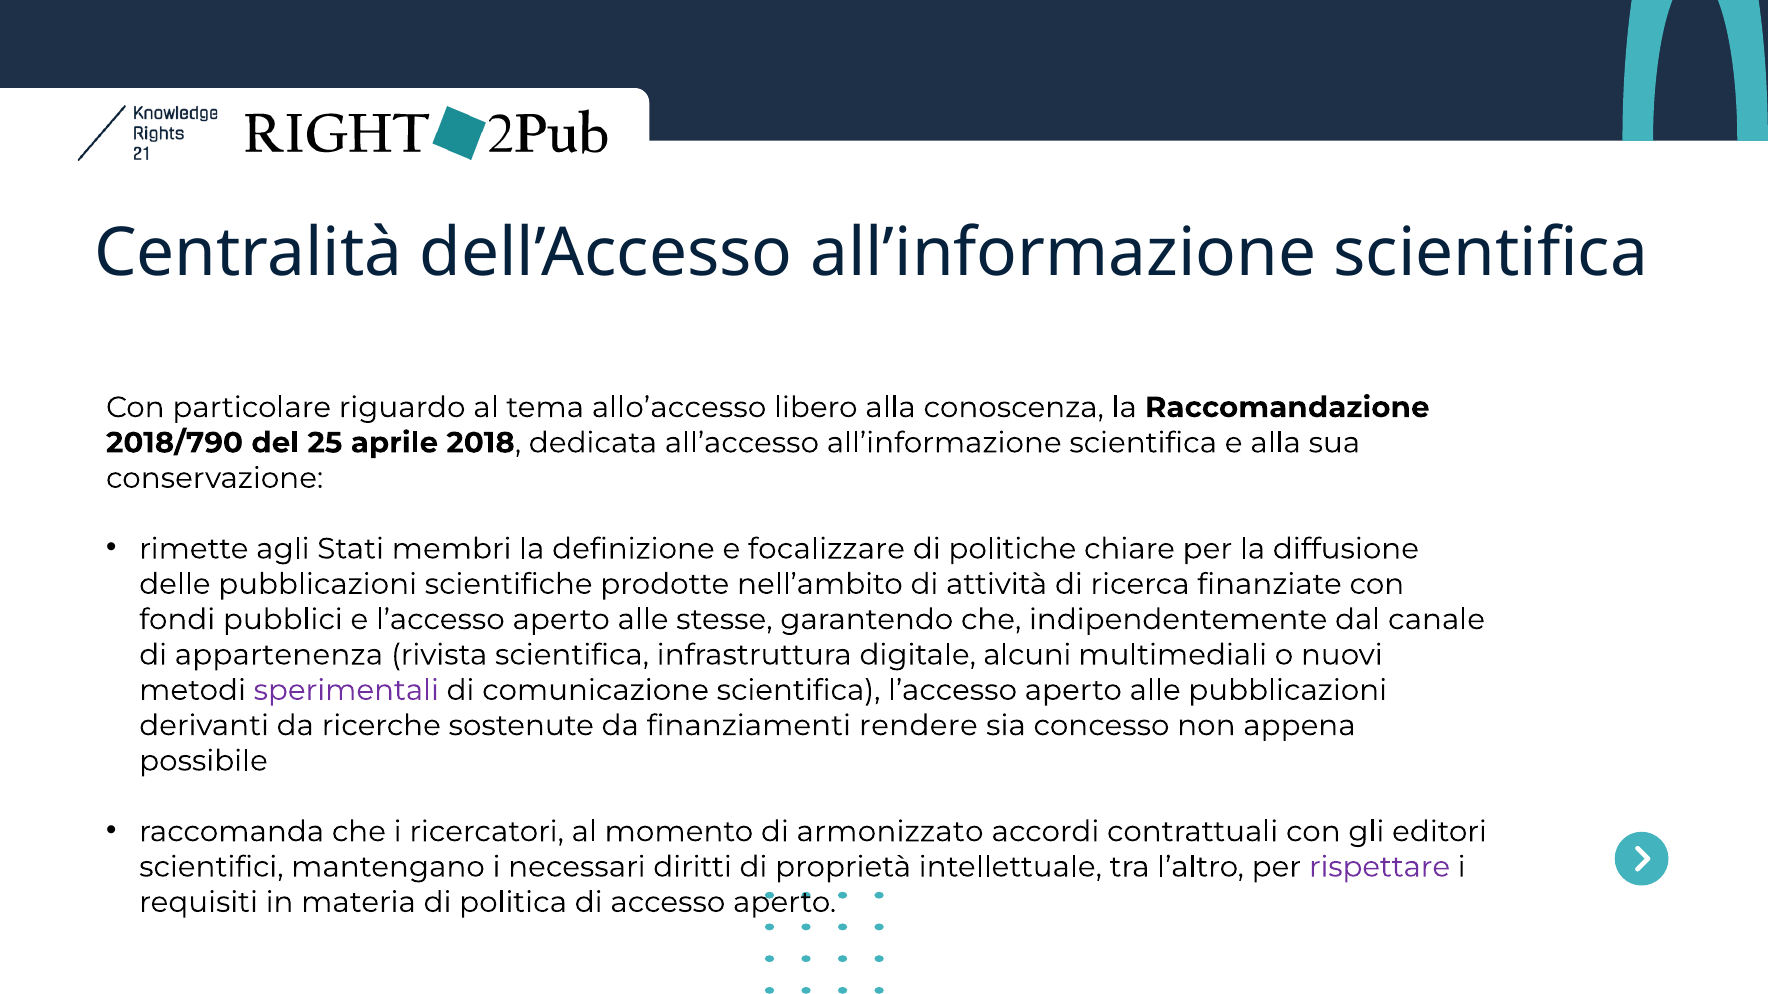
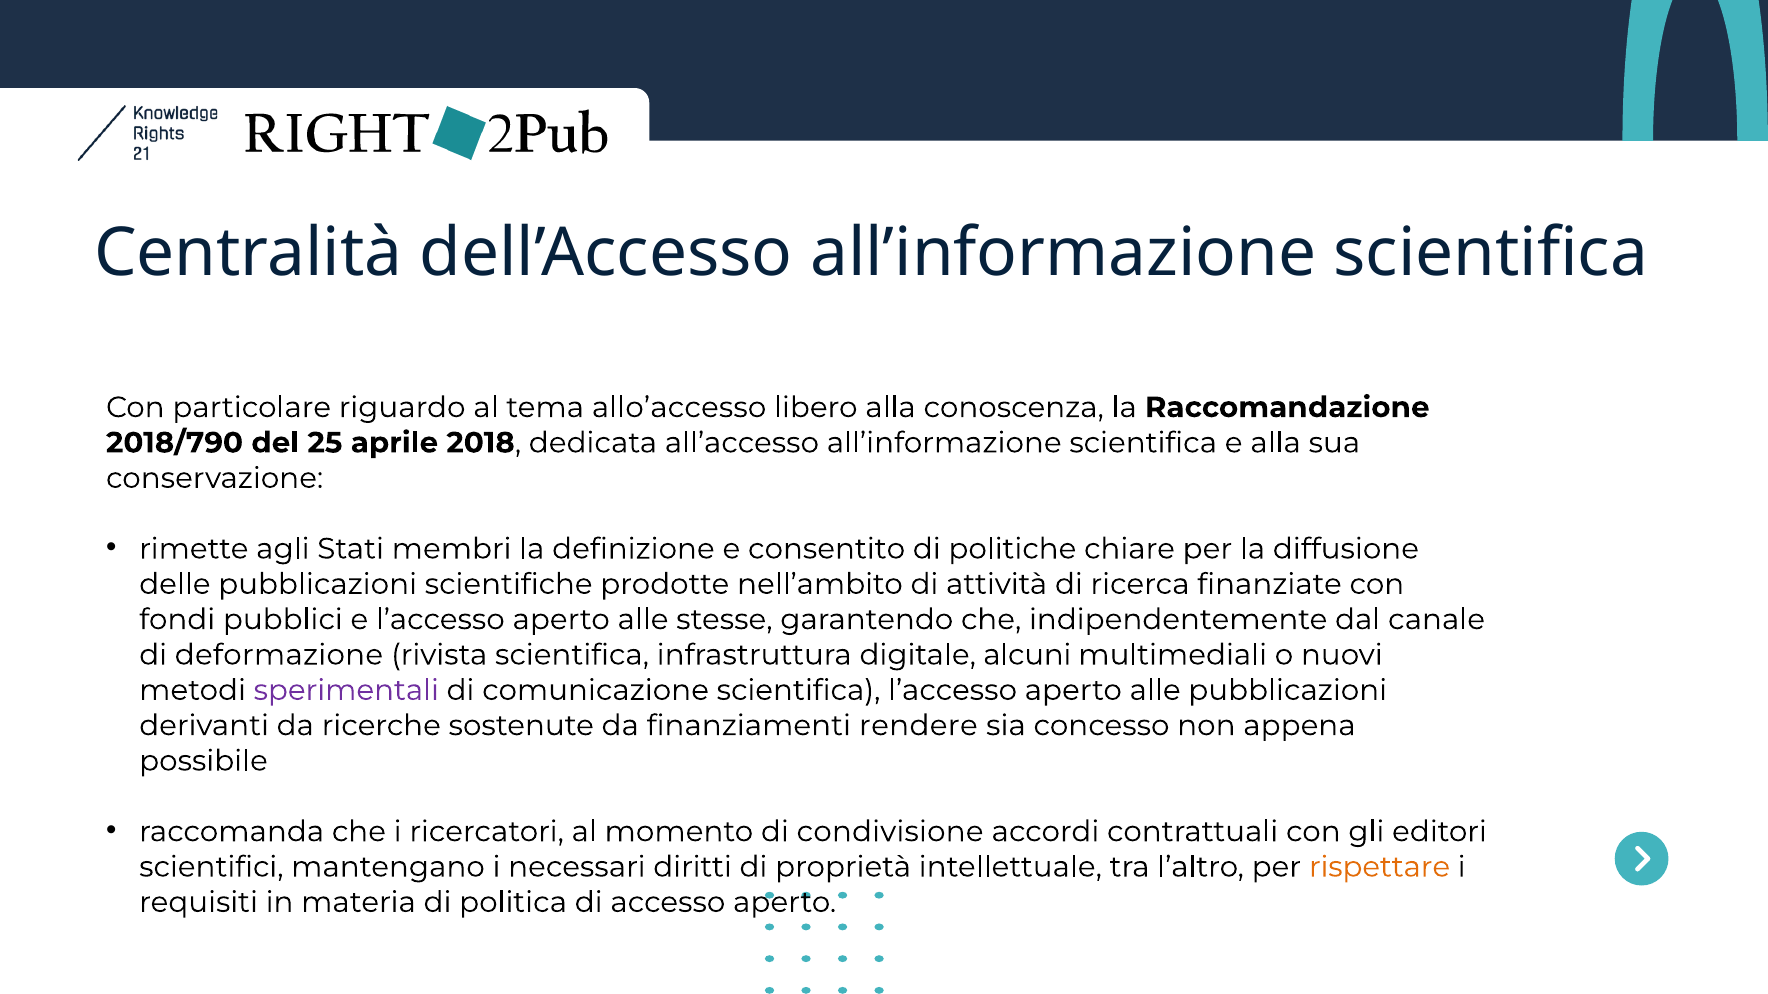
focalizzare: focalizzare -> consentito
appartenenza: appartenenza -> deformazione
armonizzato: armonizzato -> condivisione
rispettare colour: purple -> orange
